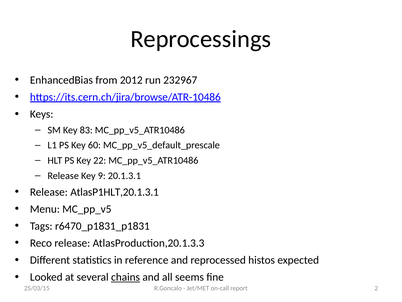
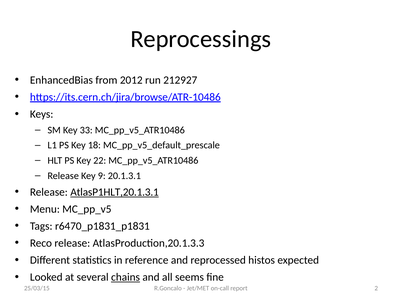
232967: 232967 -> 212927
83: 83 -> 33
60: 60 -> 18
AtlasP1HLT,20.1.3.1 underline: none -> present
